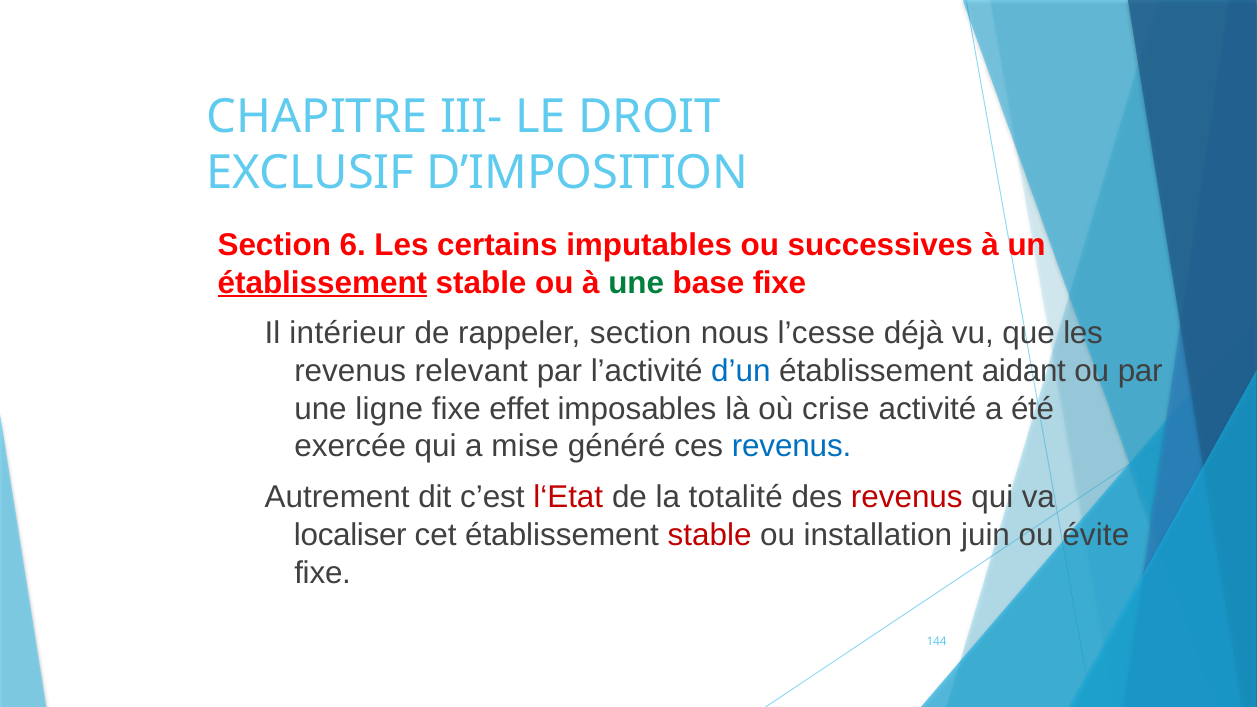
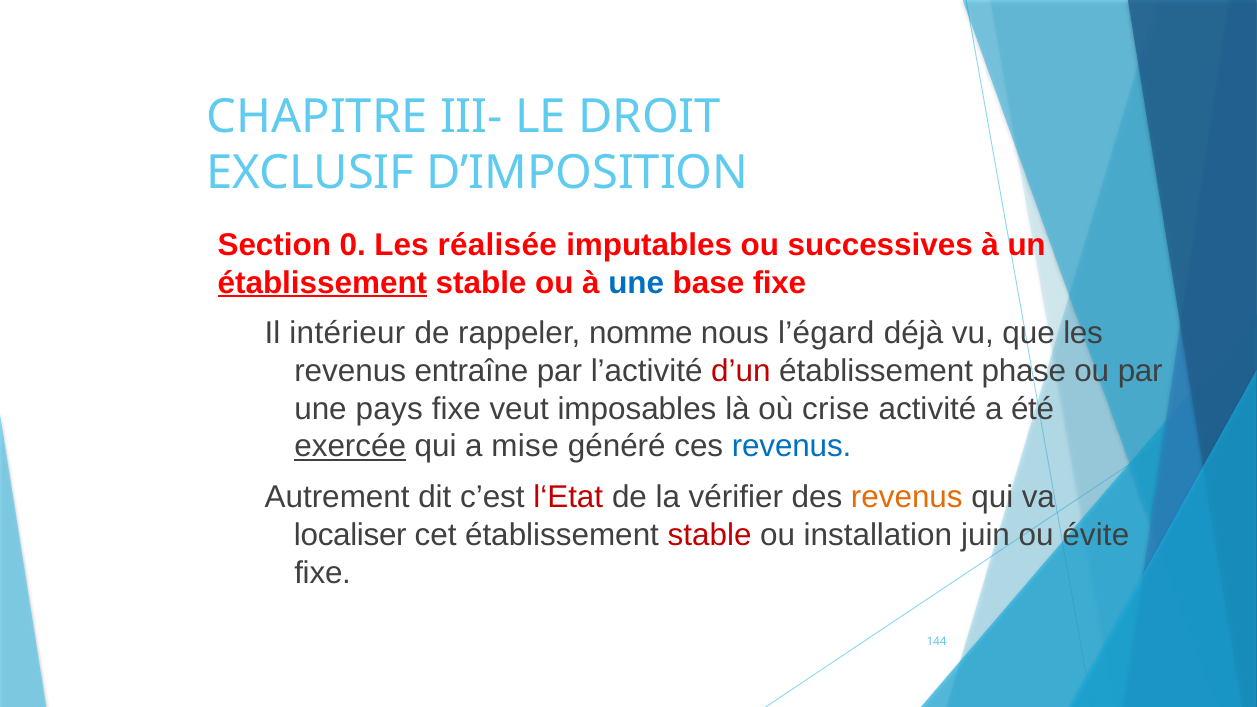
6: 6 -> 0
certains: certains -> réalisée
une at (636, 283) colour: green -> blue
rappeler section: section -> nomme
l’cesse: l’cesse -> l’égard
relevant: relevant -> entraîne
d’un colour: blue -> red
aidant: aidant -> phase
ligne: ligne -> pays
effet: effet -> veut
exercée underline: none -> present
totalité: totalité -> vérifier
revenus at (907, 497) colour: red -> orange
